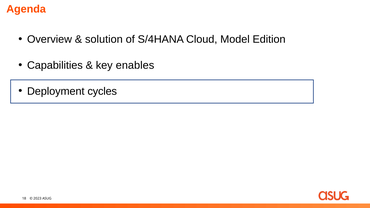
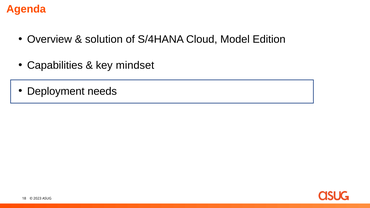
enables: enables -> mindset
cycles: cycles -> needs
